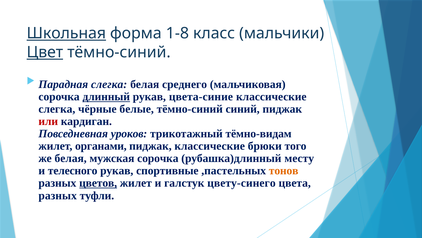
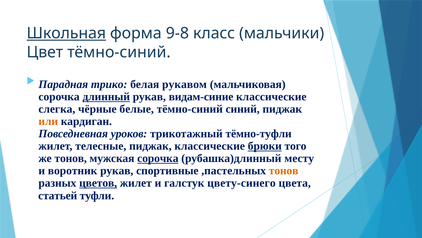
1-8: 1-8 -> 9-8
Цвет underline: present -> none
Парадная слегка: слегка -> трико
среднего: среднего -> рукавом
цвета-синие: цвета-синие -> видам-синие
или colour: red -> orange
тёмно-видам: тёмно-видам -> тёмно-туфли
органами: органами -> телесные
брюки underline: none -> present
же белая: белая -> тонов
сорочка at (158, 158) underline: none -> present
телесного: телесного -> воротник
разных at (58, 195): разных -> статьей
